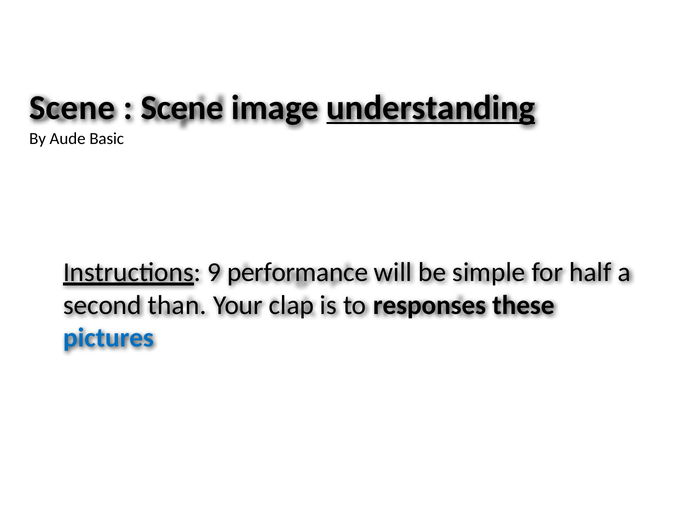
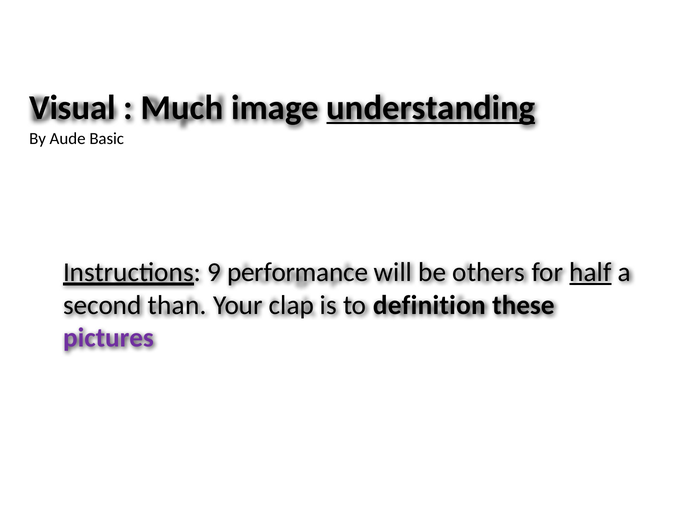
Scene at (72, 108): Scene -> Visual
Scene at (182, 108): Scene -> Much
simple: simple -> others
half underline: none -> present
responses: responses -> definition
pictures colour: blue -> purple
